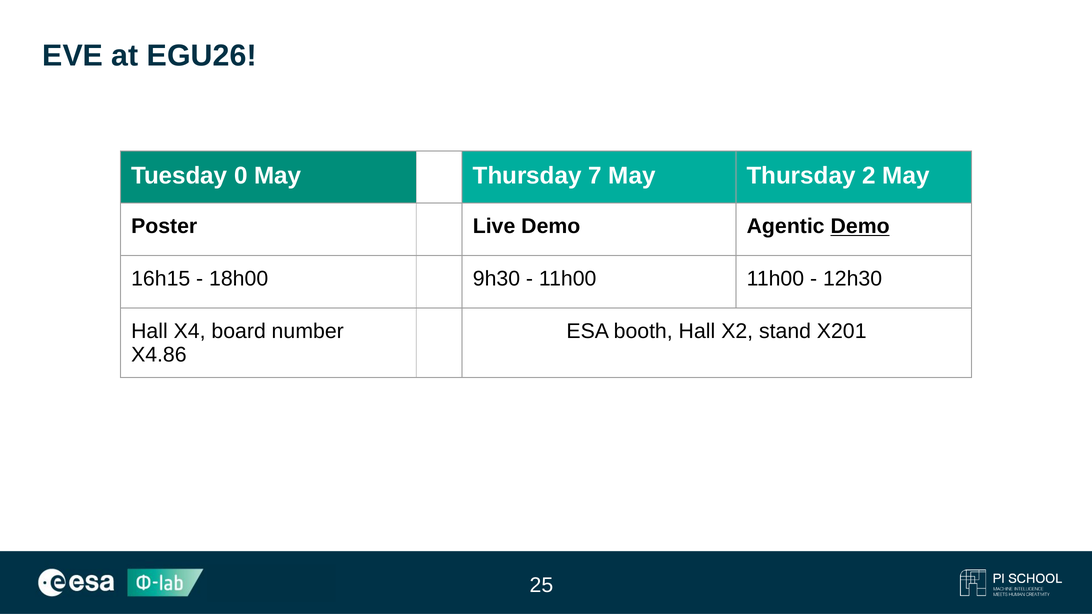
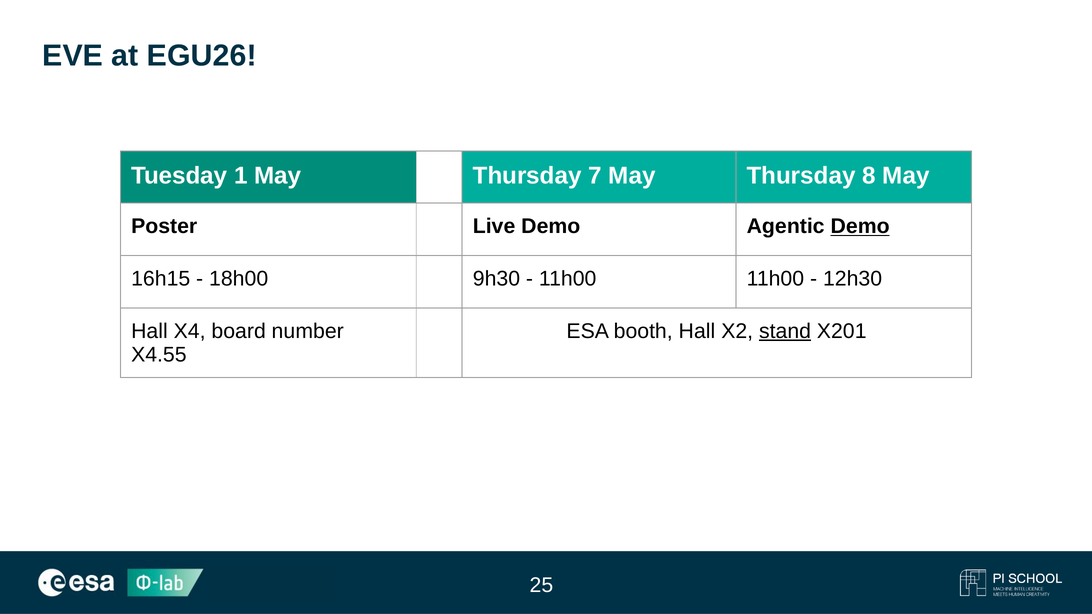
0: 0 -> 1
2: 2 -> 8
stand underline: none -> present
X4.86: X4.86 -> X4.55
